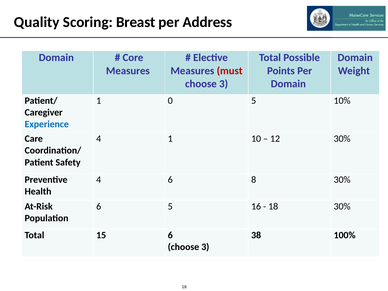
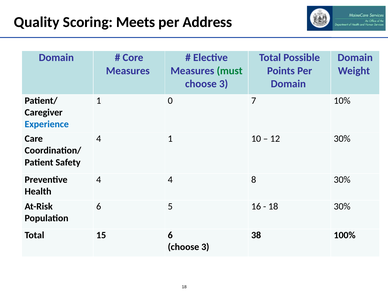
Breast: Breast -> Meets
must colour: red -> green
0 5: 5 -> 7
4 6: 6 -> 4
